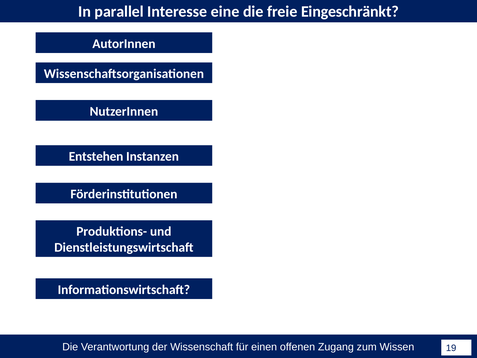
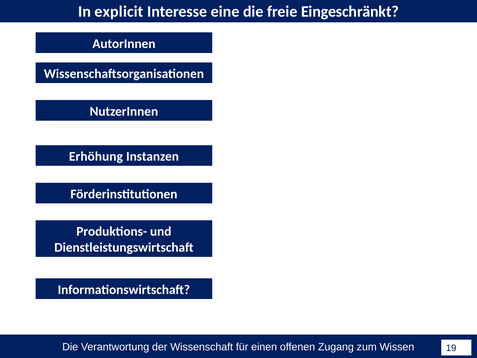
parallel: parallel -> explicit
Entstehen: Entstehen -> Erhöhung
